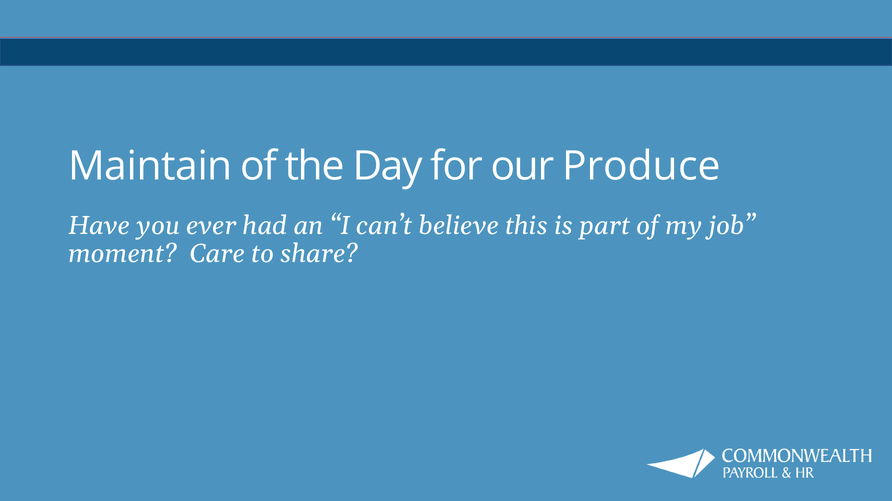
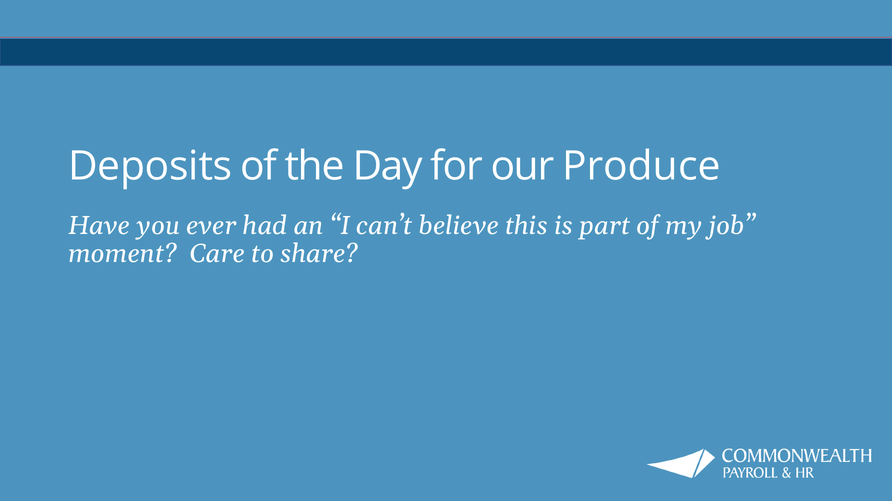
Maintain: Maintain -> Deposits
